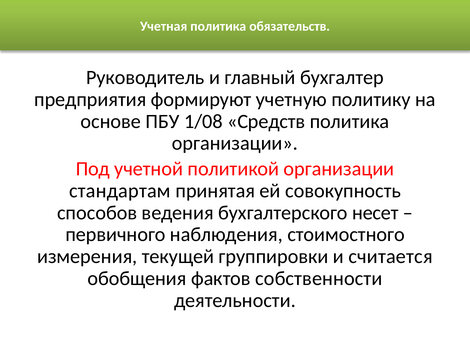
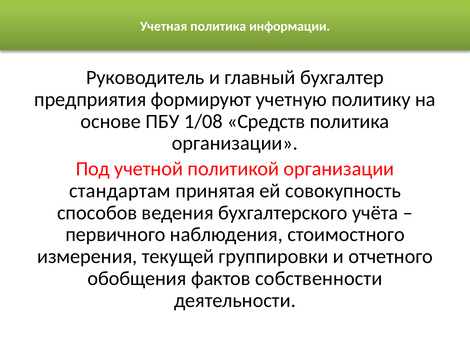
обязательств: обязательств -> информации
несет: несет -> учёта
считается: считается -> отчетного
